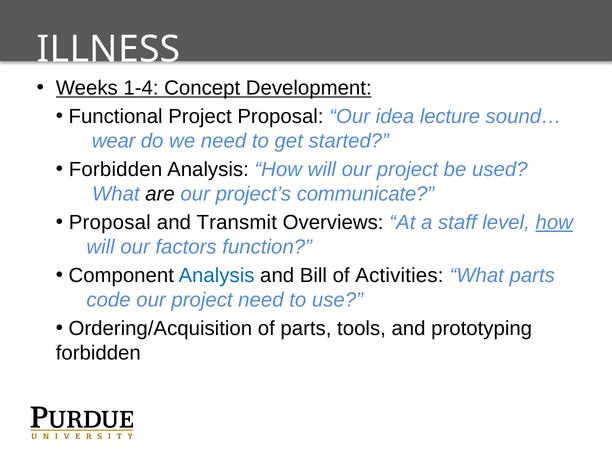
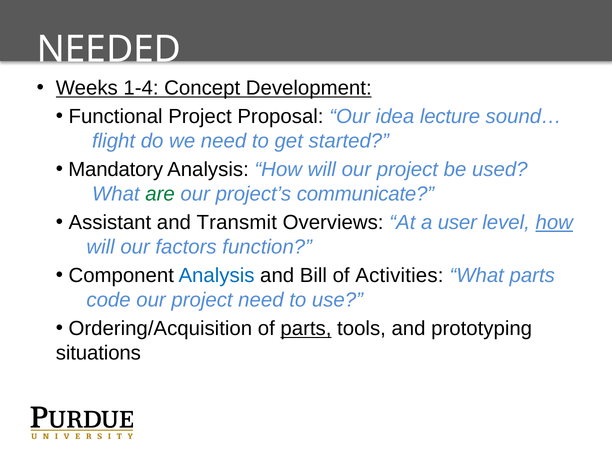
ILLNESS: ILLNESS -> NEEDED
wear: wear -> flight
Forbidden at (116, 170): Forbidden -> Mandatory
are colour: black -> green
Proposal at (110, 223): Proposal -> Assistant
staff: staff -> user
parts at (306, 329) underline: none -> present
forbidden at (98, 353): forbidden -> situations
